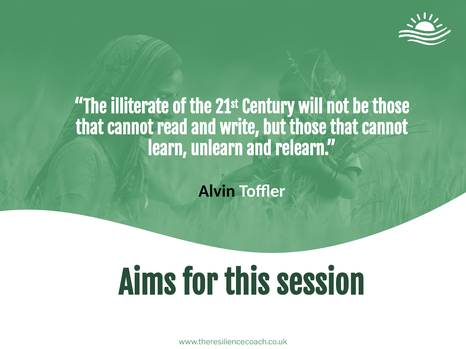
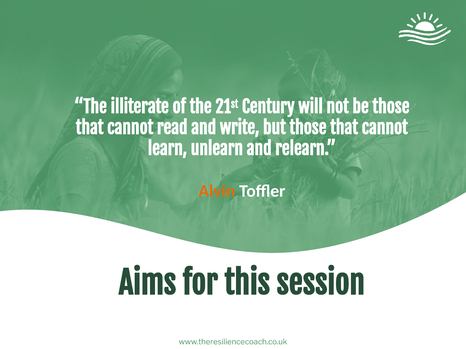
Alvin colour: black -> orange
